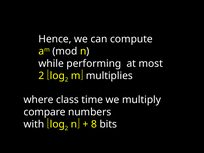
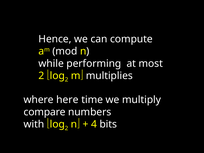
class: class -> here
8: 8 -> 4
